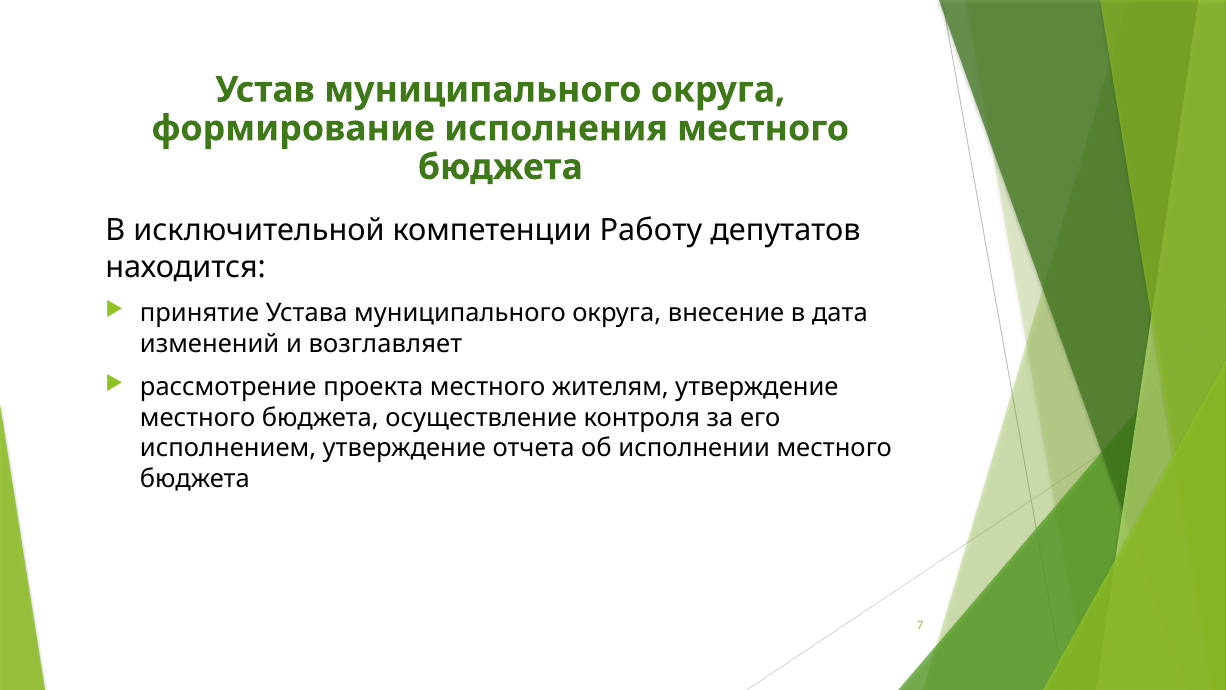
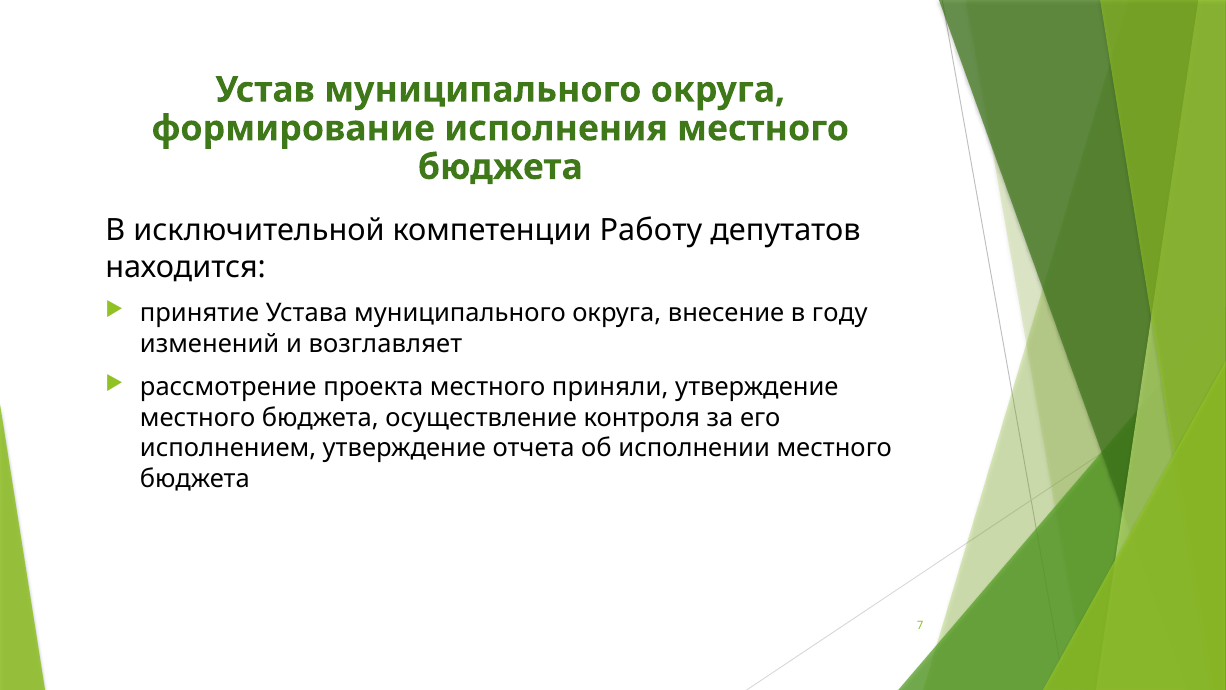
дата: дата -> году
жителям: жителям -> приняли
